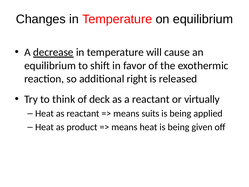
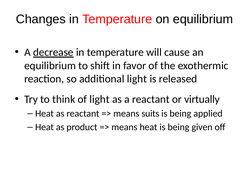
additional right: right -> light
of deck: deck -> light
